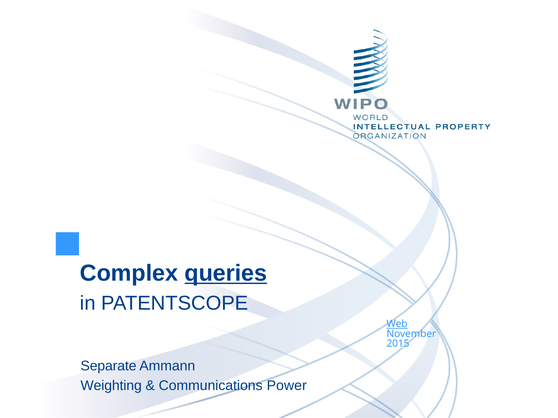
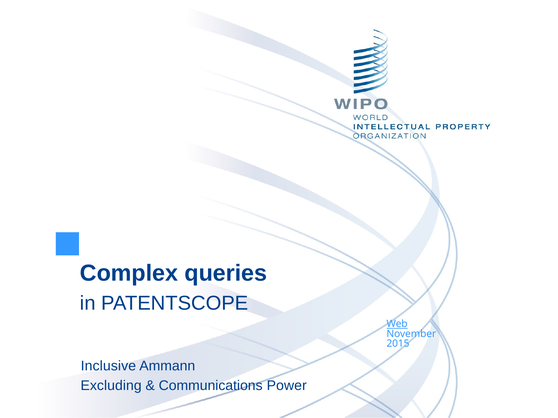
queries underline: present -> none
Separate: Separate -> Inclusive
Weighting: Weighting -> Excluding
